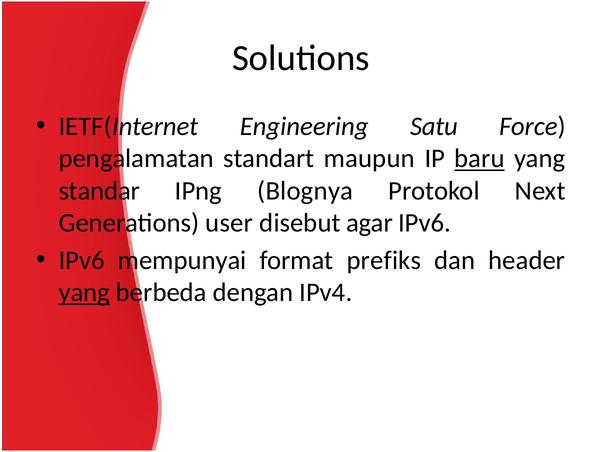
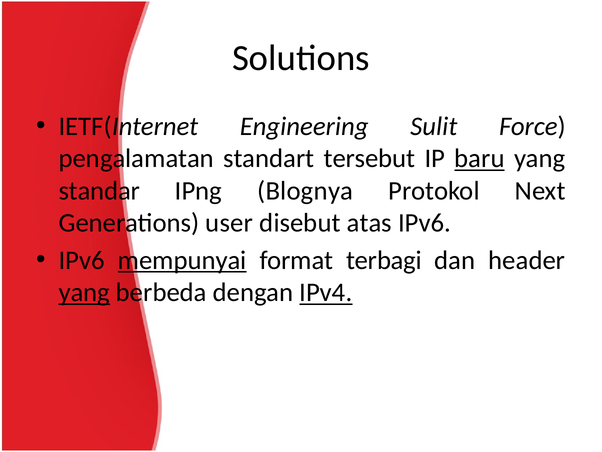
Satu: Satu -> Sulit
maupun: maupun -> tersebut
agar: agar -> atas
mempunyai underline: none -> present
prefiks: prefiks -> terbagi
IPv4 underline: none -> present
